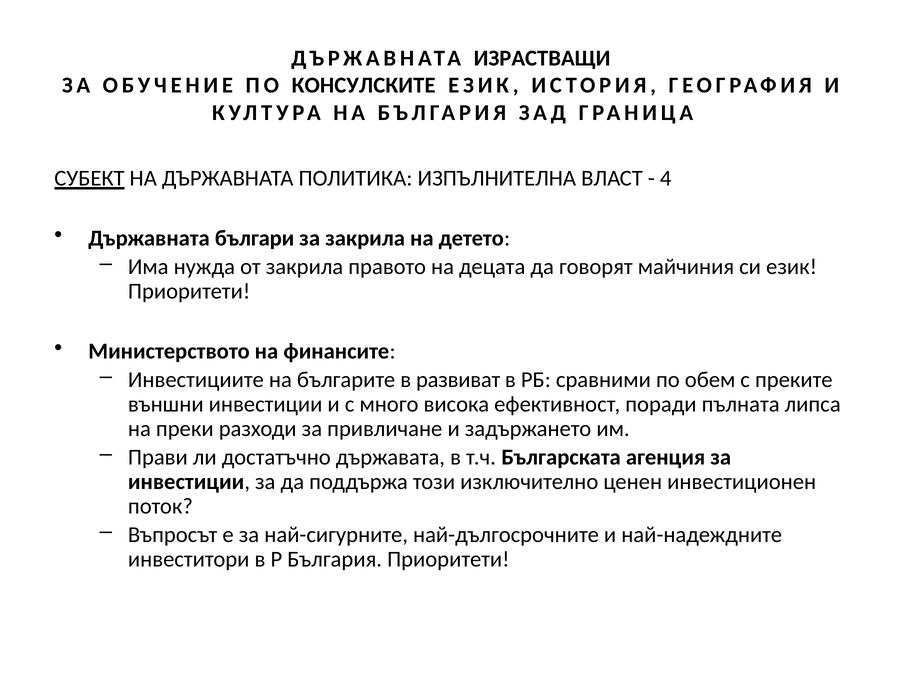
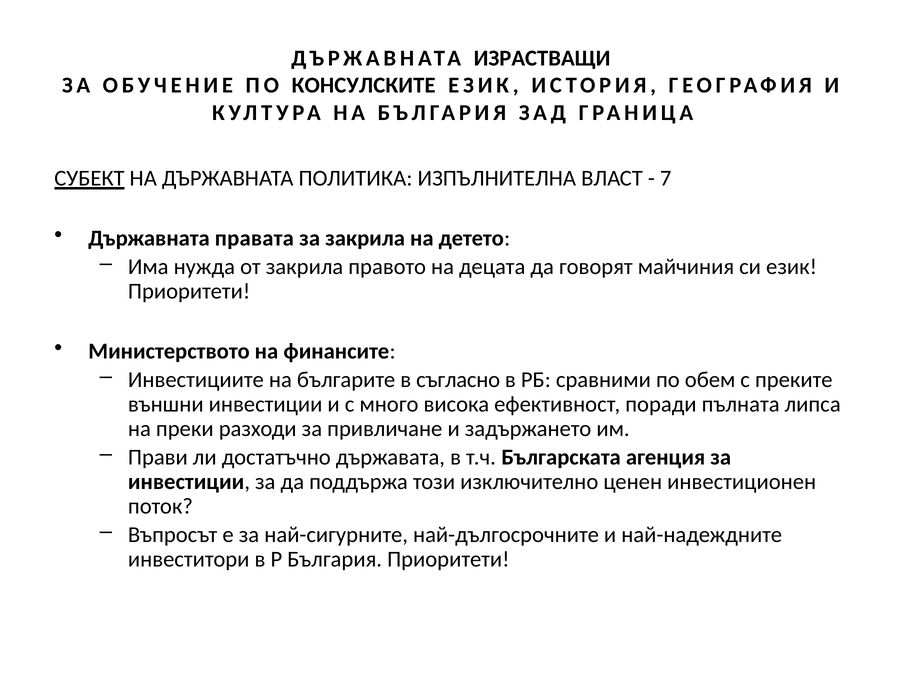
4: 4 -> 7
българи: българи -> правата
развиват: развиват -> съгласно
